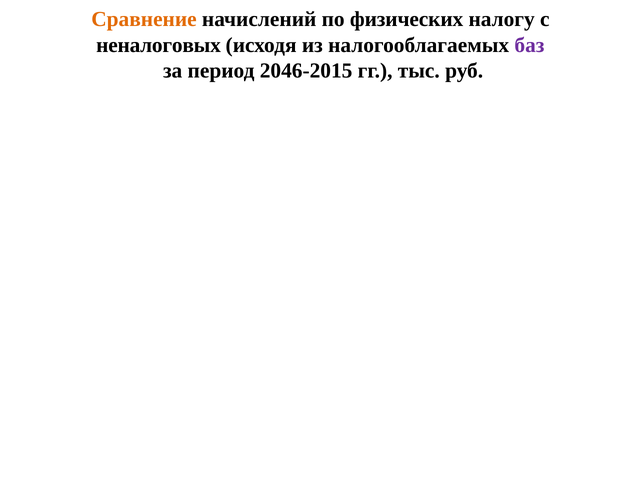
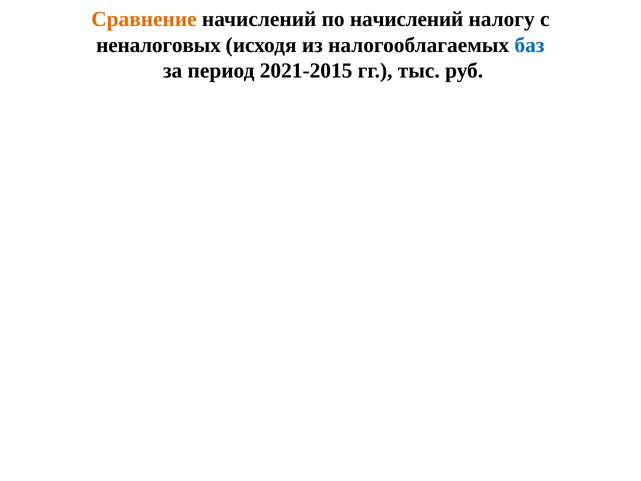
по физических: физических -> начислений
баз colour: purple -> blue
2046-2015: 2046-2015 -> 2021-2015
